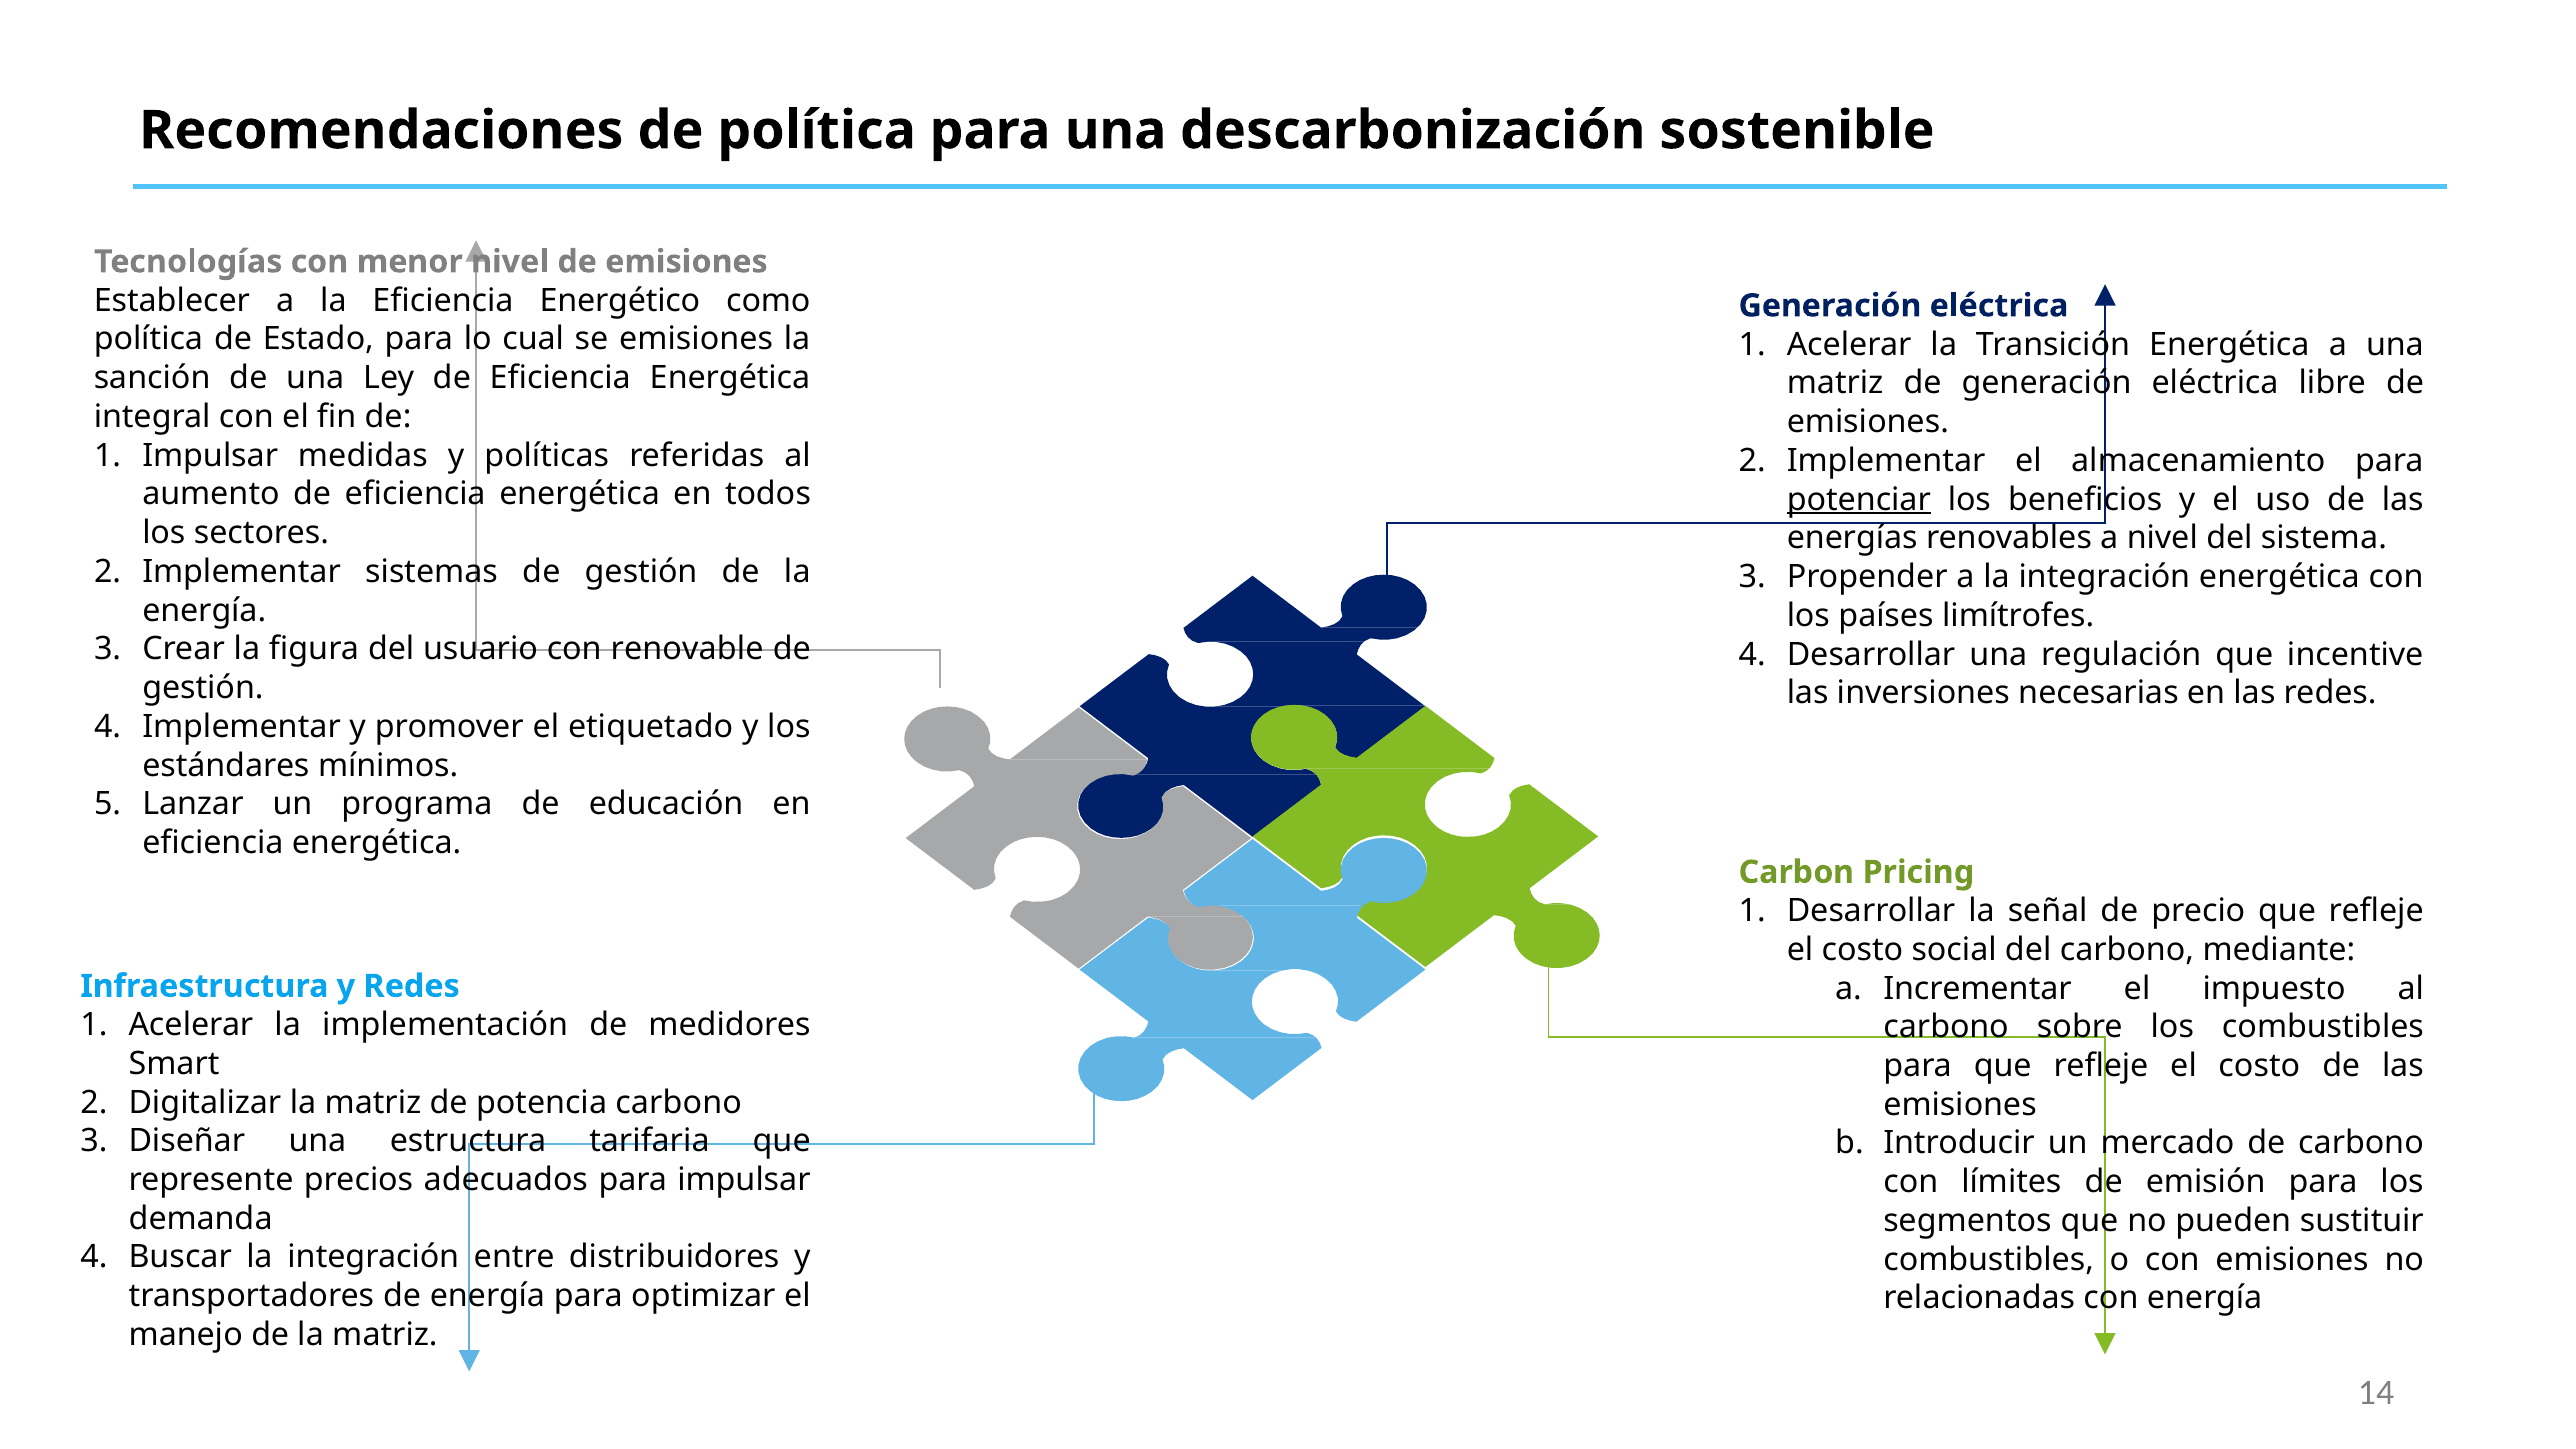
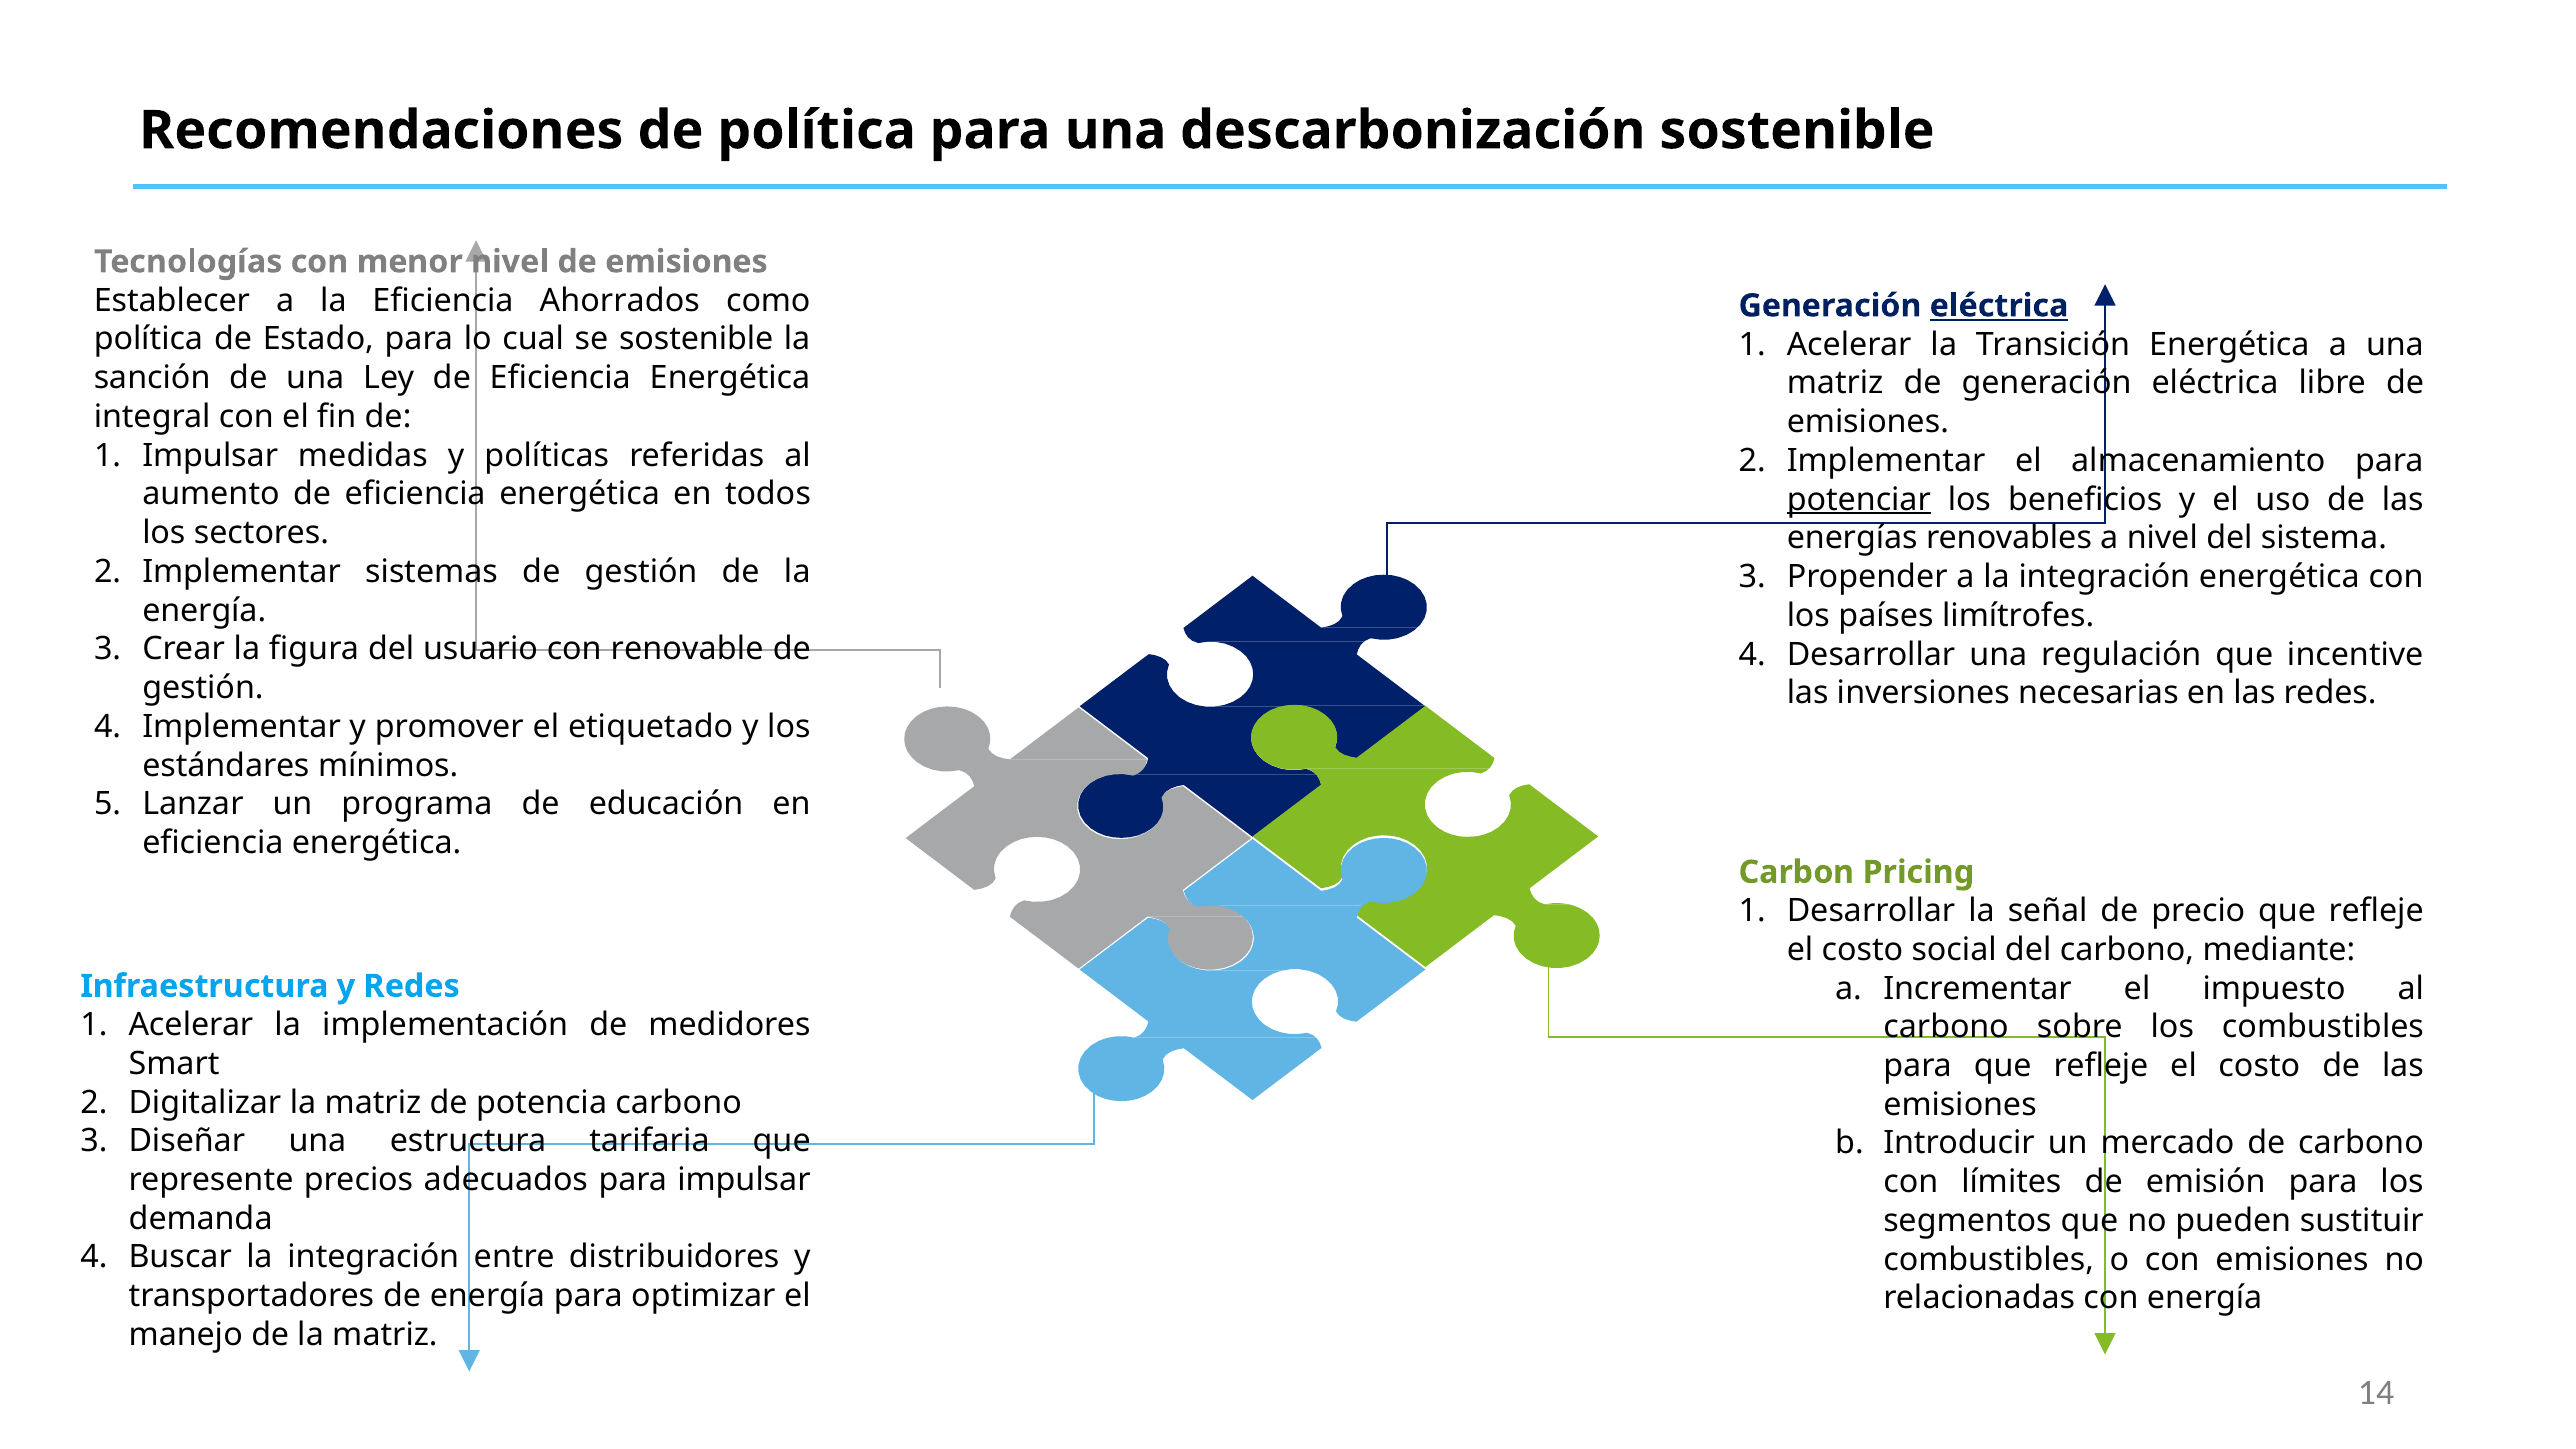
Energético: Energético -> Ahorrados
eléctrica at (1999, 306) underline: none -> present
se emisiones: emisiones -> sostenible
